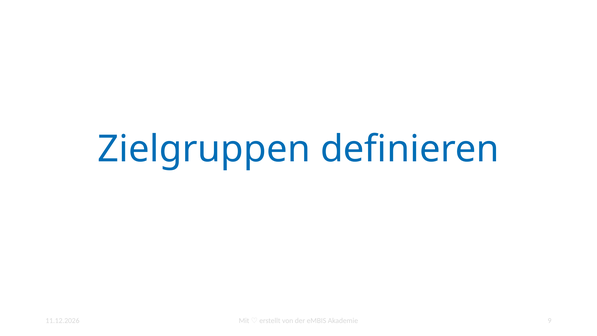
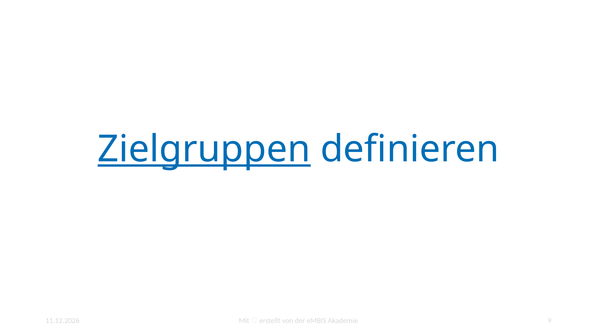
Zielgruppen underline: none -> present
